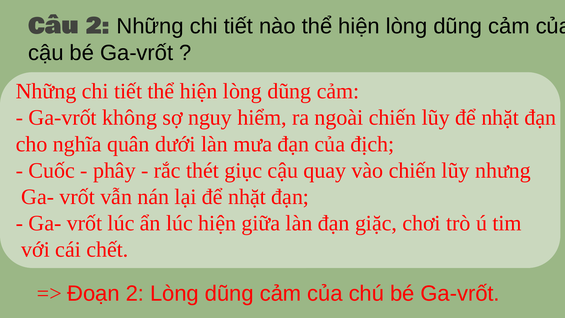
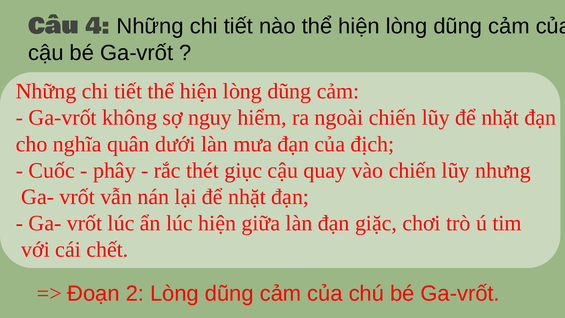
Câu 2: 2 -> 4
